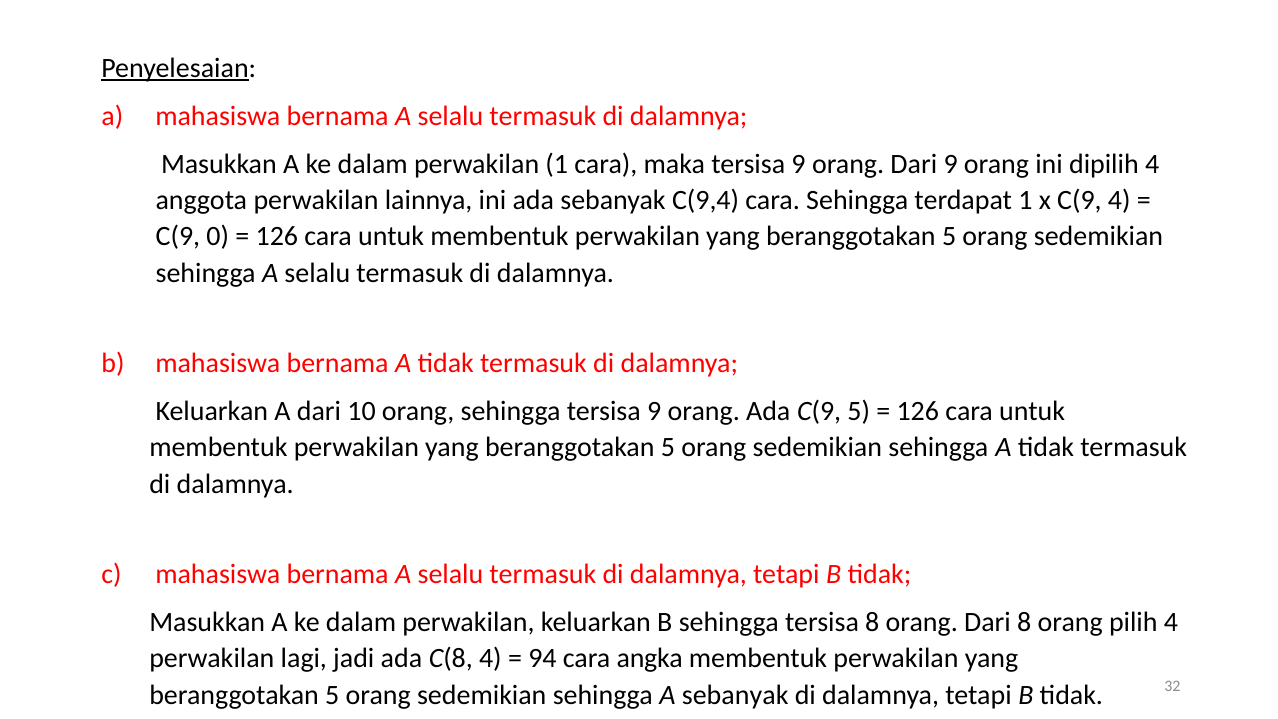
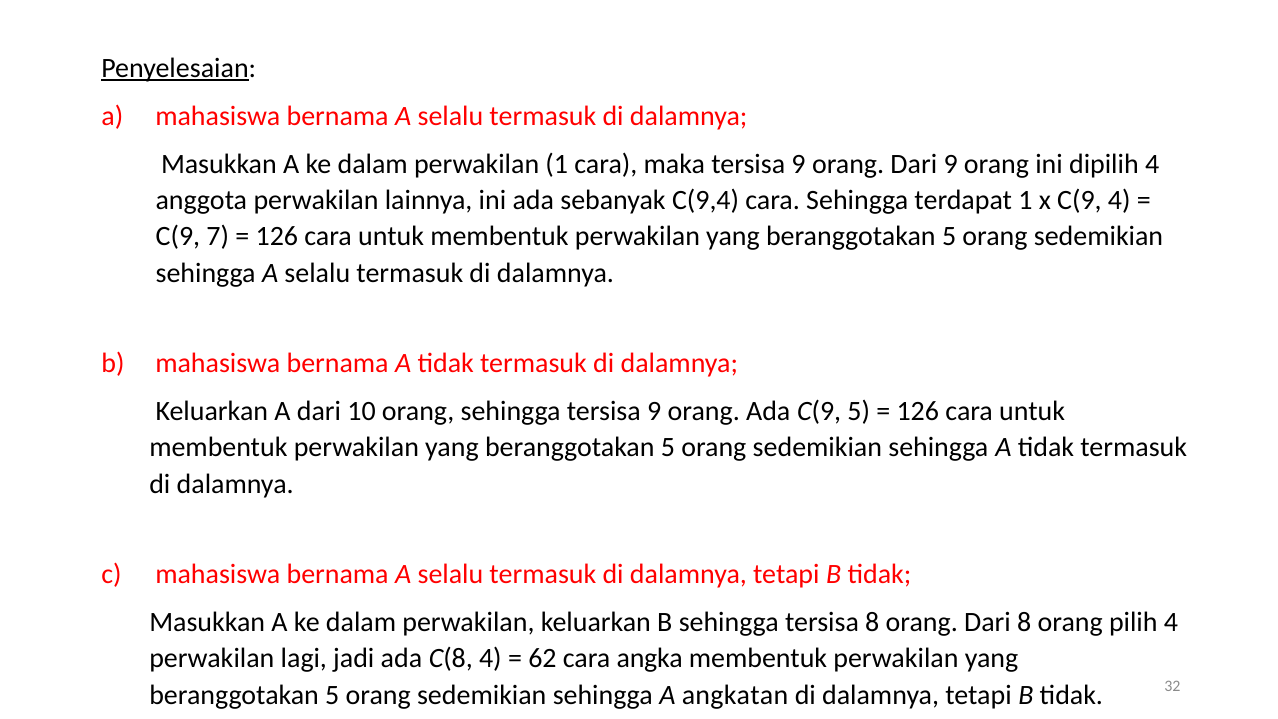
0: 0 -> 7
94: 94 -> 62
A sebanyak: sebanyak -> angkatan
